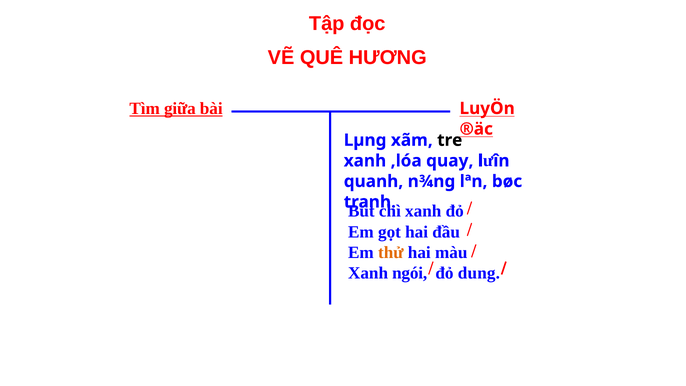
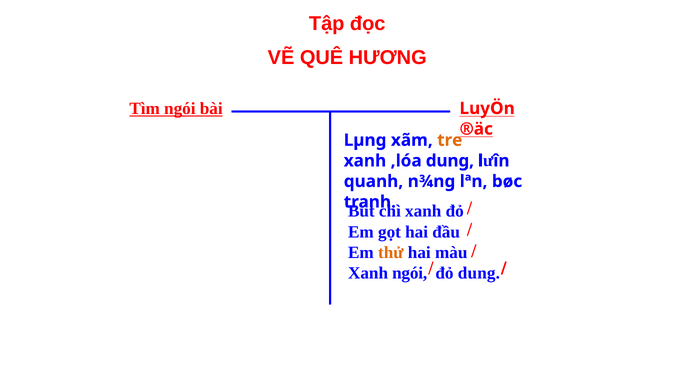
Tìm giữa: giữa -> ngói
tre colour: black -> orange
,lóa quay: quay -> dung
